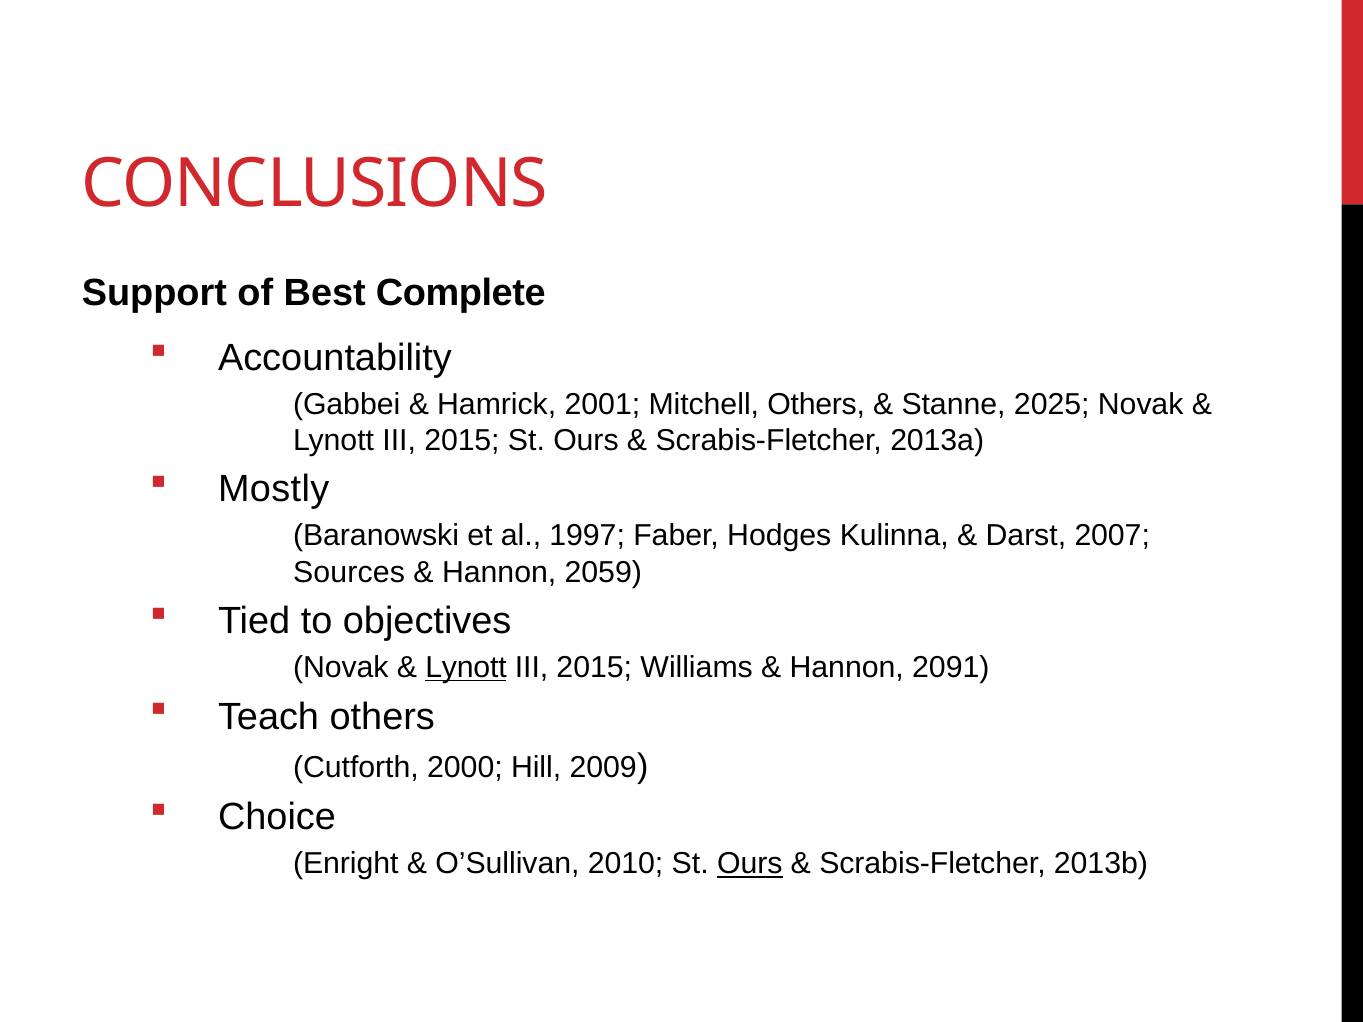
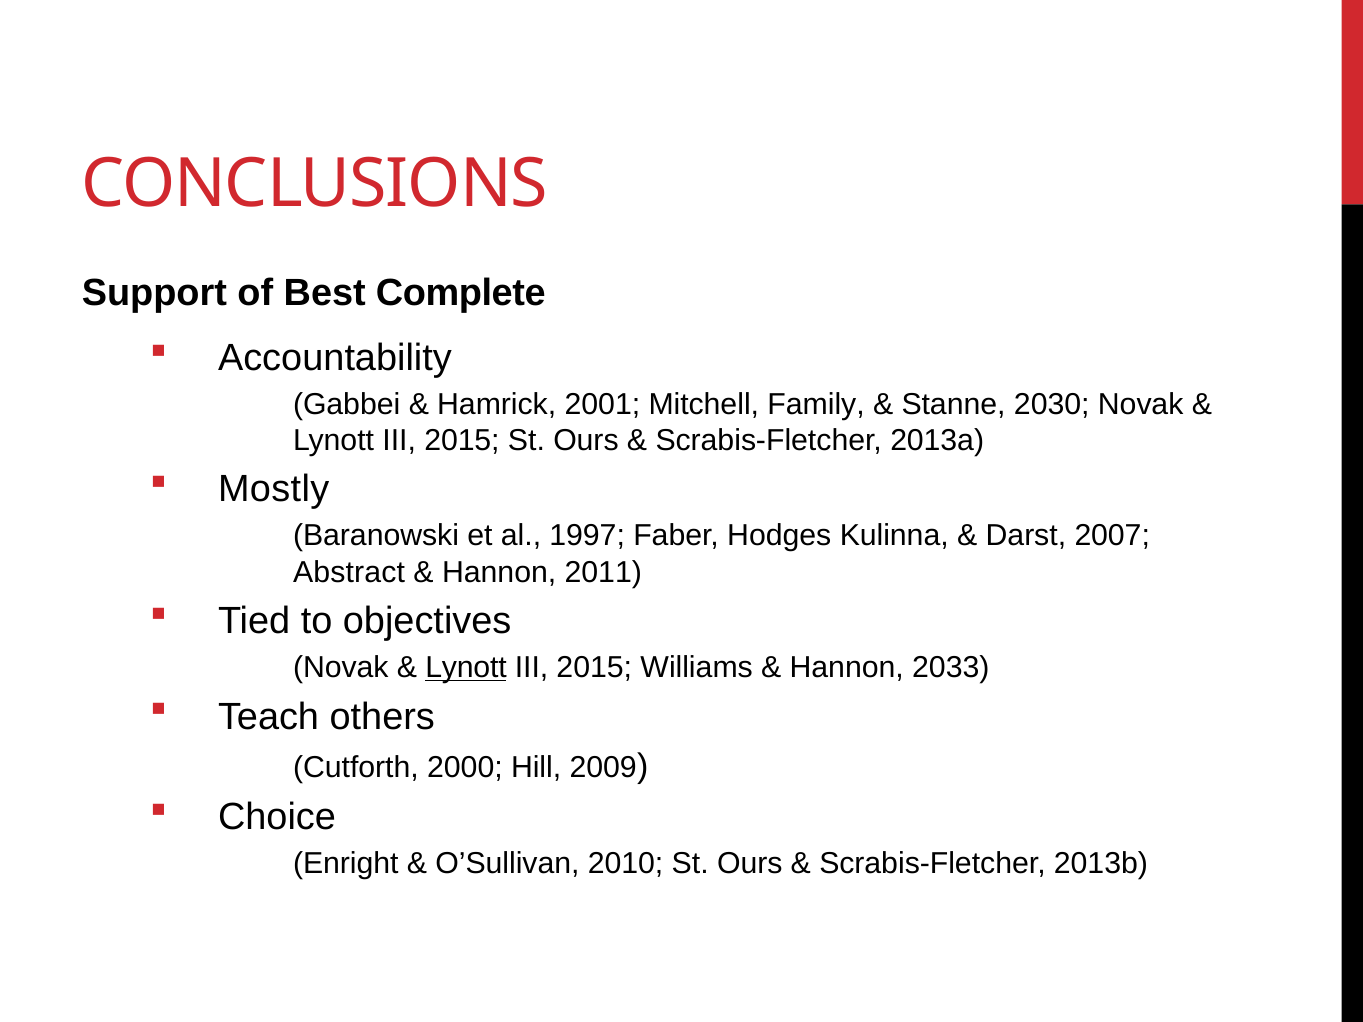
Mitchell Others: Others -> Family
2025: 2025 -> 2030
Sources: Sources -> Abstract
2059: 2059 -> 2011
2091: 2091 -> 2033
Ours at (750, 864) underline: present -> none
